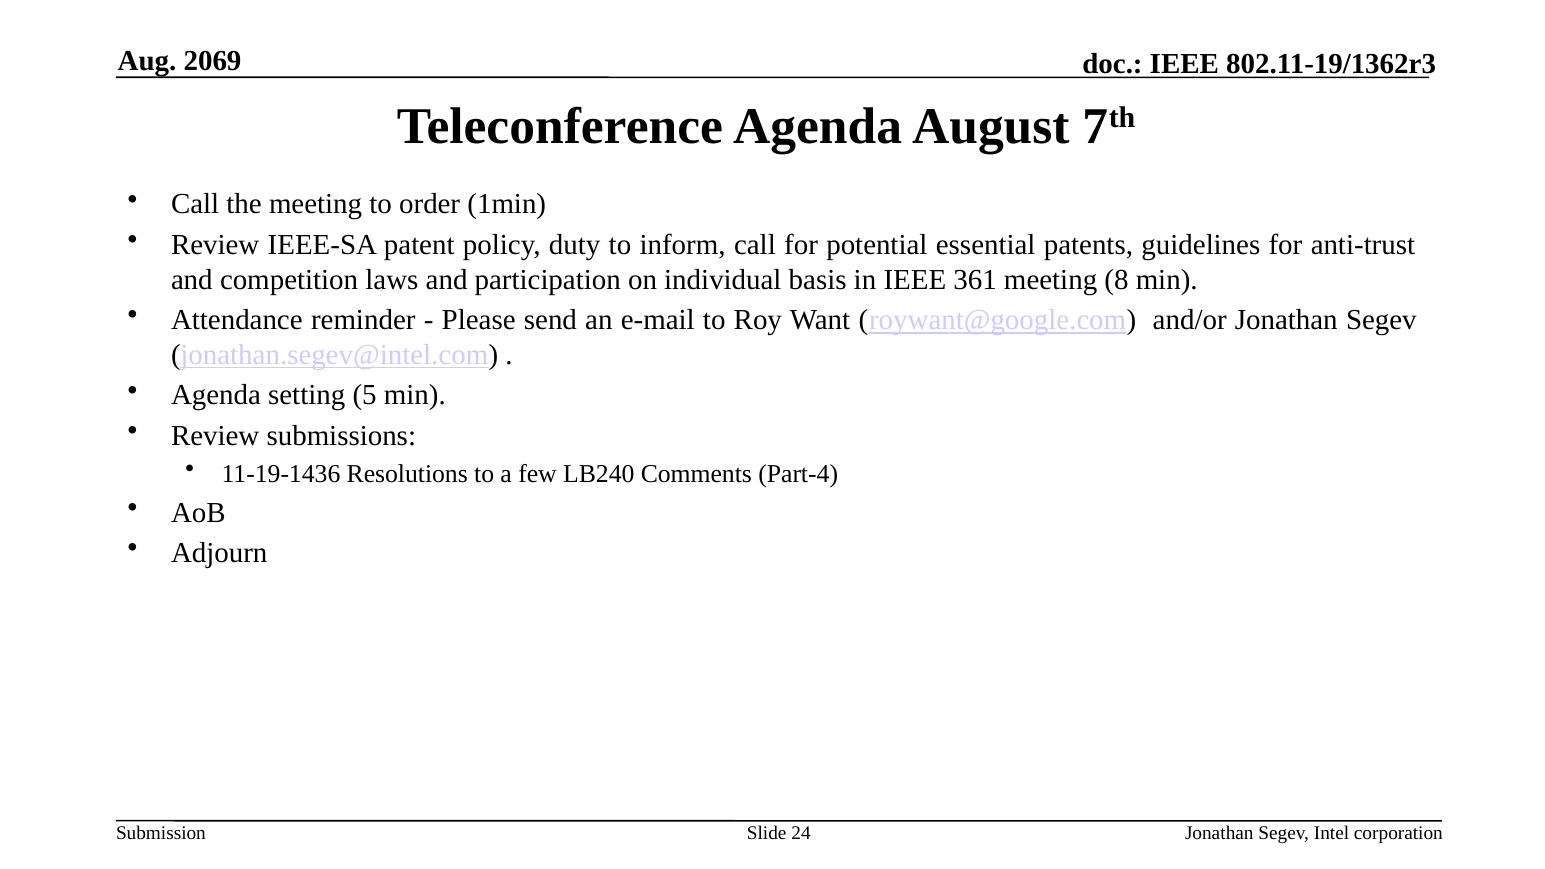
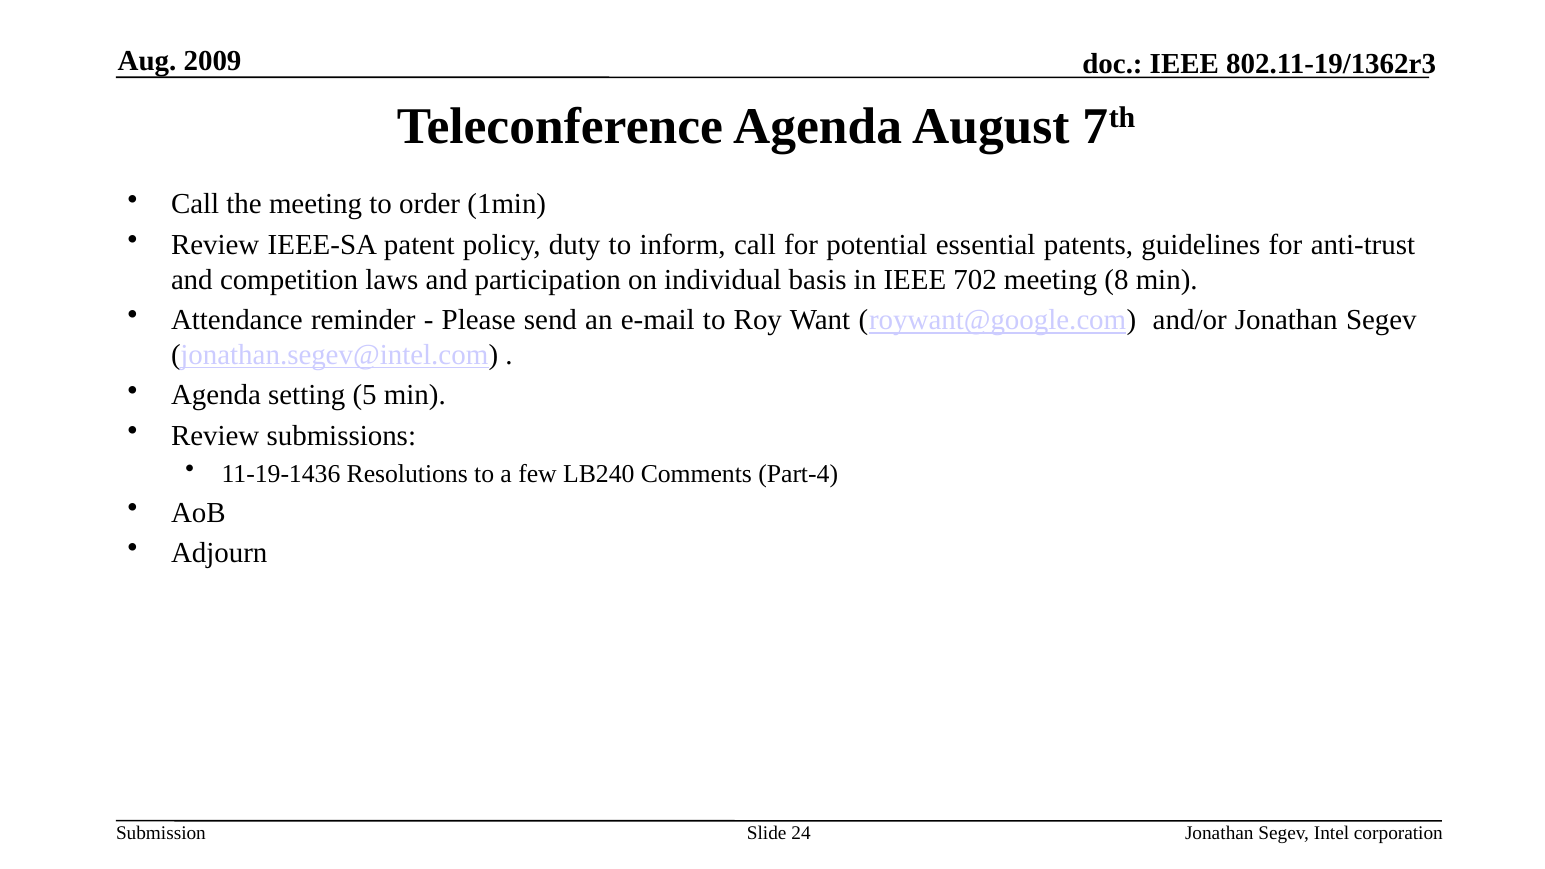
2069: 2069 -> 2009
361: 361 -> 702
